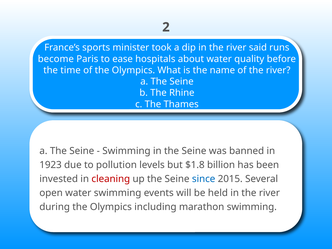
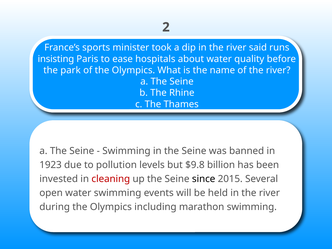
become: become -> insisting
time: time -> park
$1.8: $1.8 -> $9.8
since colour: blue -> black
